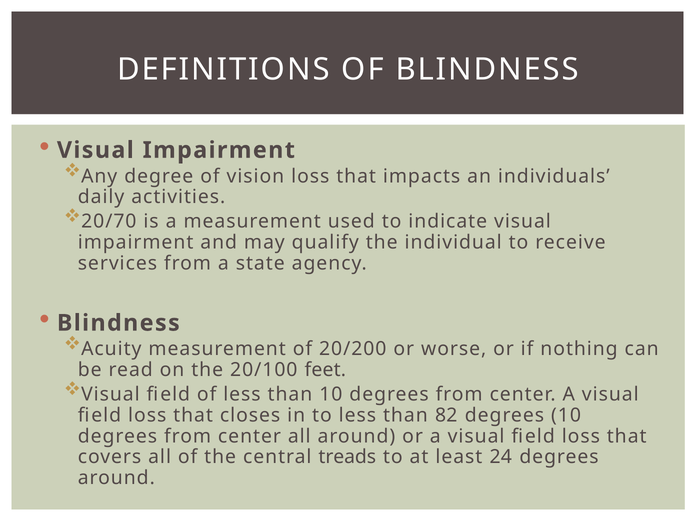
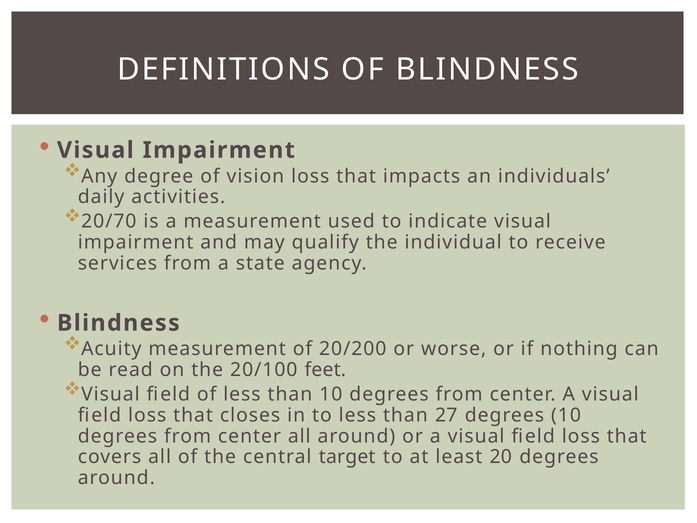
82: 82 -> 27
treads: treads -> target
24: 24 -> 20
